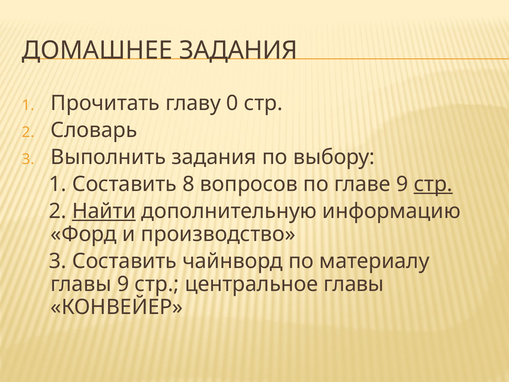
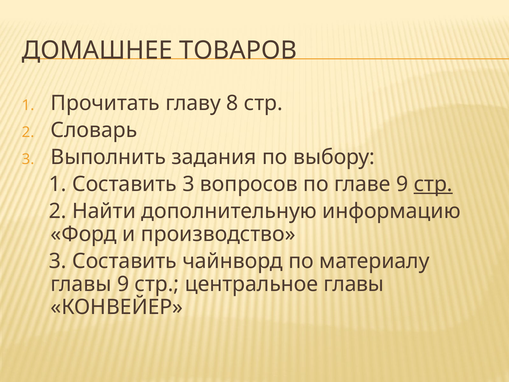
ДОМАШНЕЕ ЗАДАНИЯ: ЗАДАНИЯ -> ТОВАРОВ
0: 0 -> 8
Составить 8: 8 -> 3
Найти underline: present -> none
